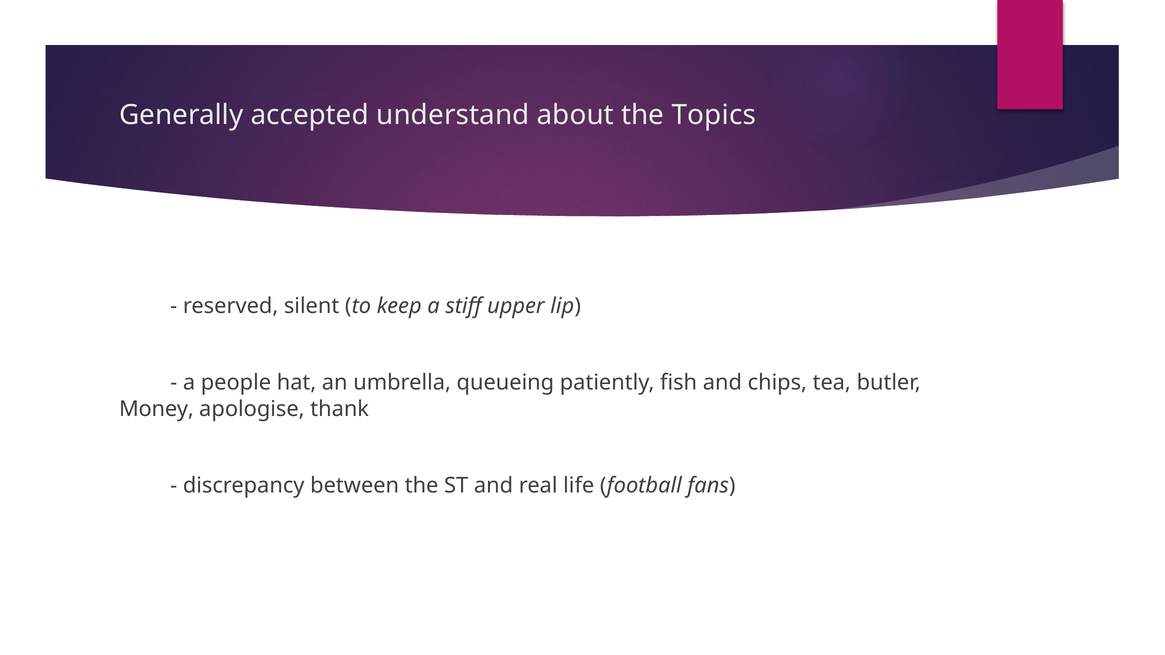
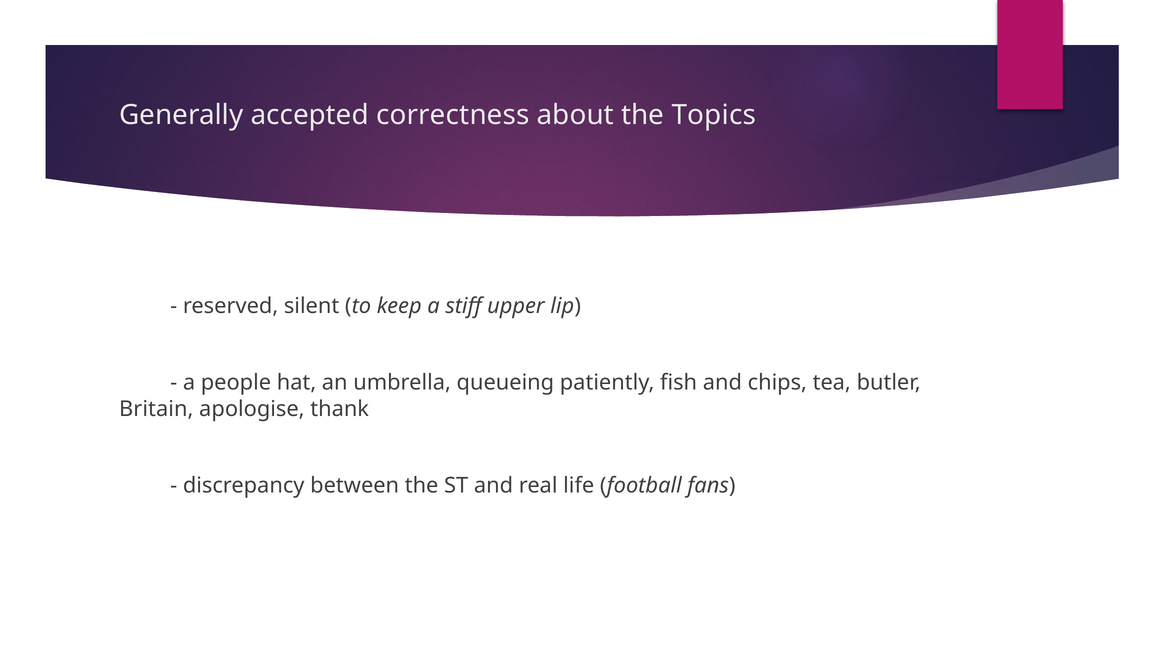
understand: understand -> correctness
Money: Money -> Britain
